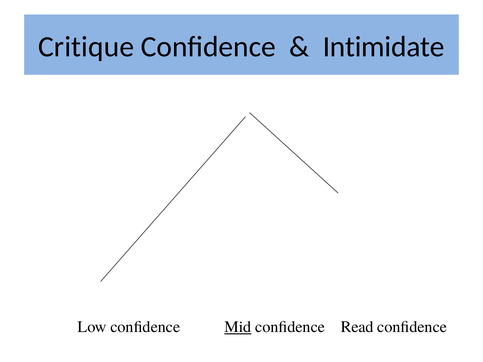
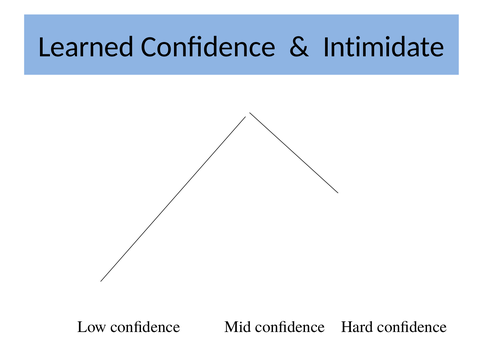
Critique: Critique -> Learned
Mid underline: present -> none
Read: Read -> Hard
